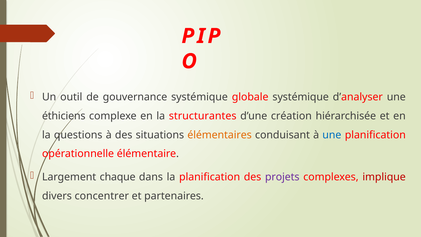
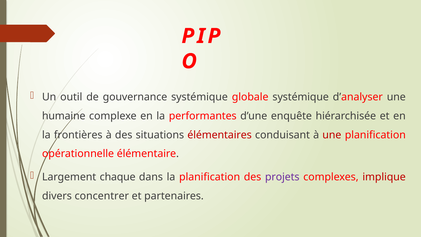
éthiciens: éthiciens -> humaine
structurantes: structurantes -> performantes
création: création -> enquête
questions: questions -> frontières
élémentaires colour: orange -> red
une at (332, 135) colour: blue -> red
